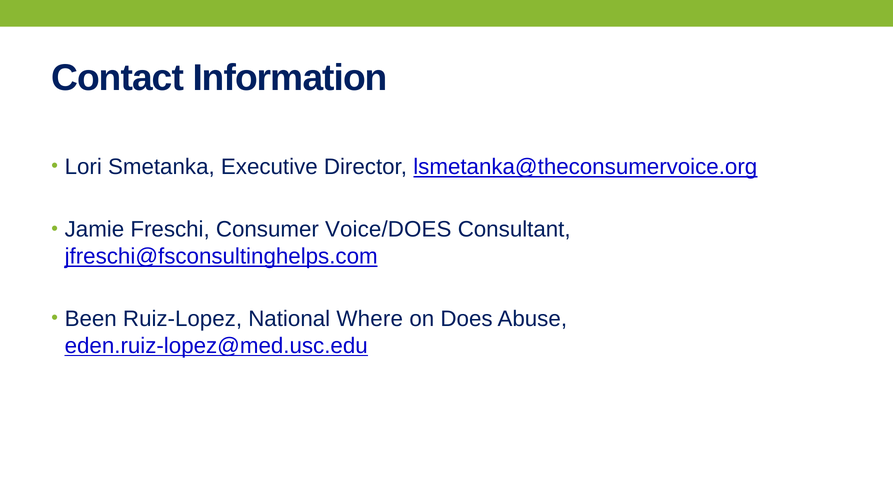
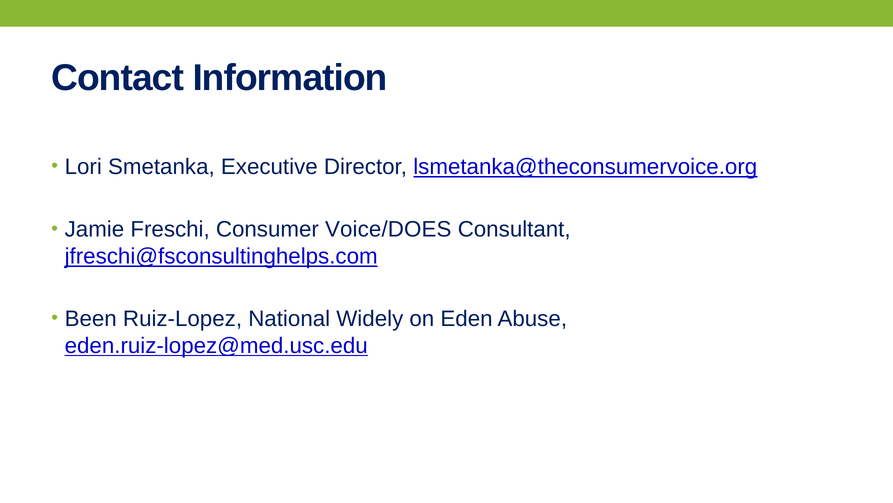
Where: Where -> Widely
Does: Does -> Eden
